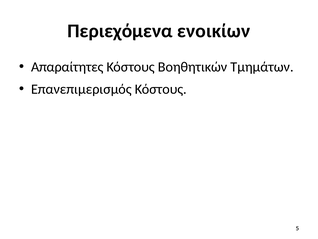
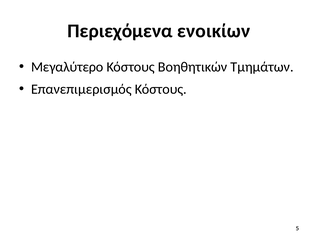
Απαραίτητες: Απαραίτητες -> Μεγαλύτερο
